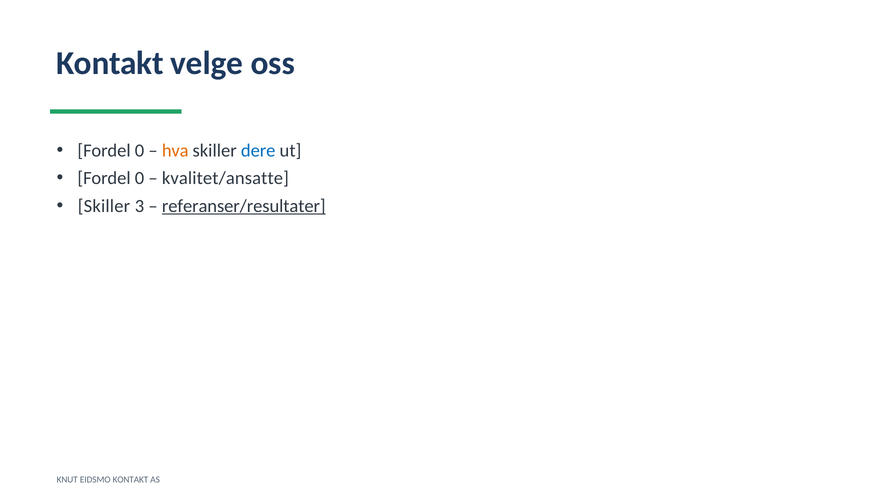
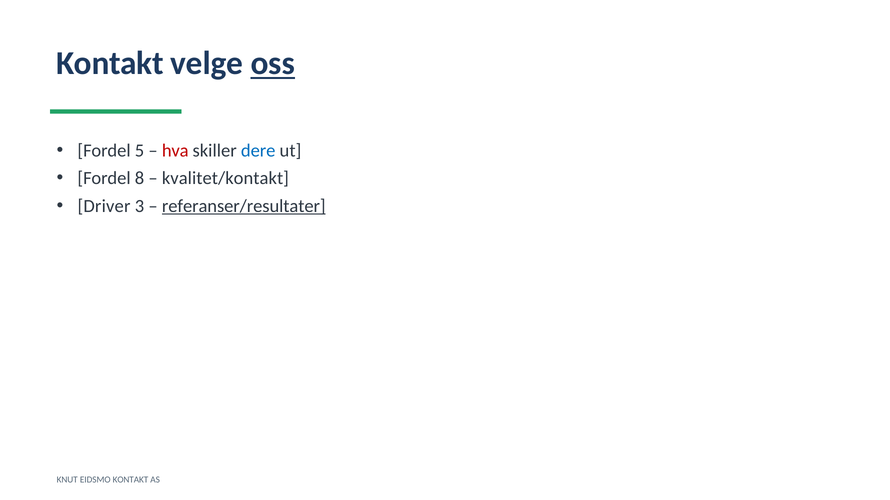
oss underline: none -> present
0 at (140, 151): 0 -> 5
hva colour: orange -> red
0 at (140, 179): 0 -> 8
kvalitet/ansatte: kvalitet/ansatte -> kvalitet/kontakt
Skiller at (104, 206): Skiller -> Driver
